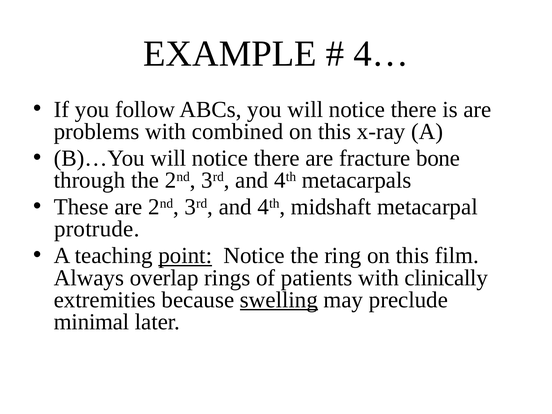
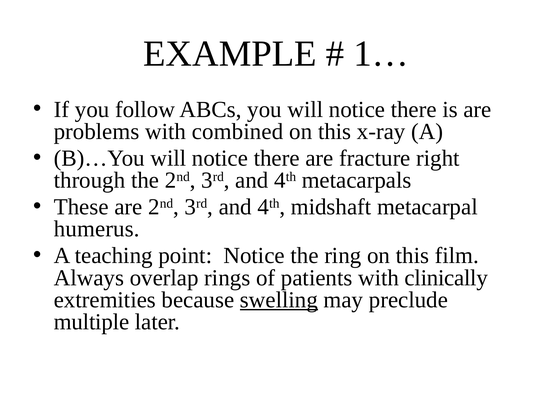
4…: 4… -> 1…
bone: bone -> right
protrude: protrude -> humerus
point underline: present -> none
minimal: minimal -> multiple
